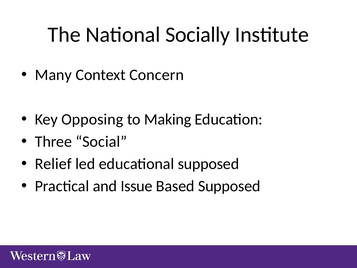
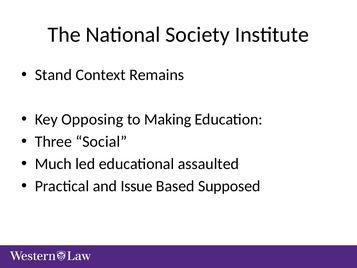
Socially: Socially -> Society
Many: Many -> Stand
Concern: Concern -> Remains
Relief: Relief -> Much
educational supposed: supposed -> assaulted
